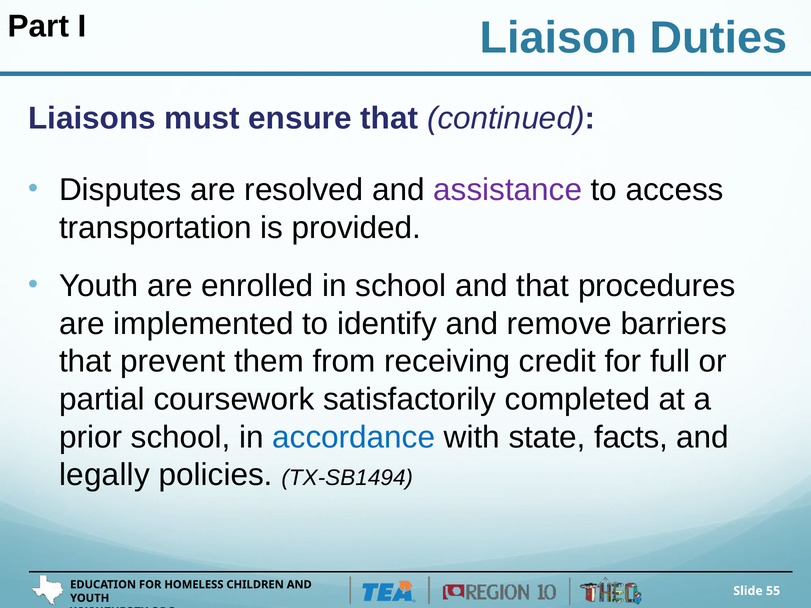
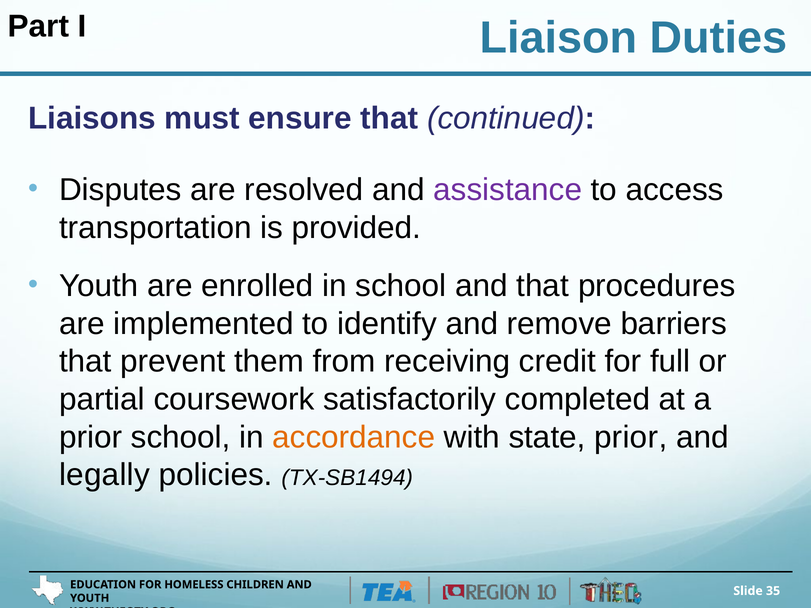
accordance colour: blue -> orange
state facts: facts -> prior
55: 55 -> 35
